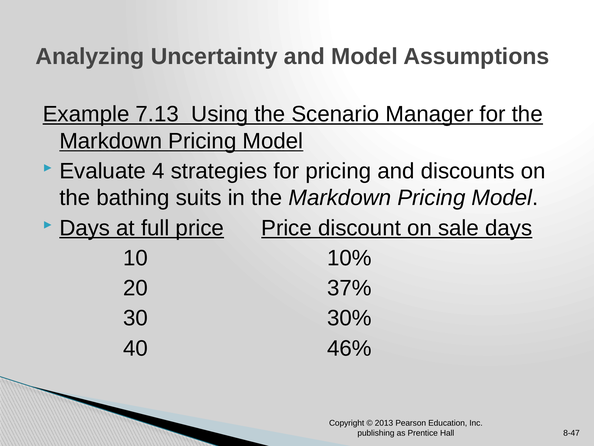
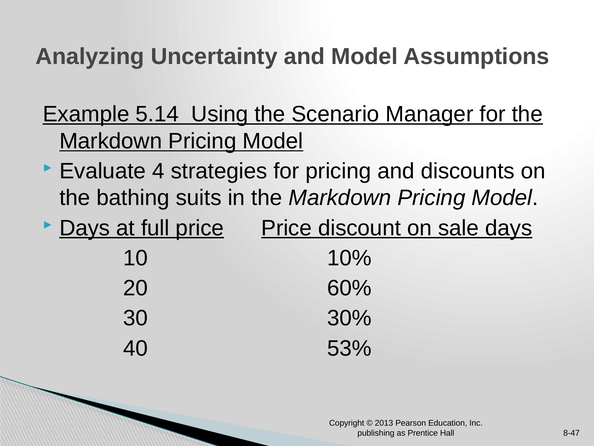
7.13: 7.13 -> 5.14
37%: 37% -> 60%
46%: 46% -> 53%
